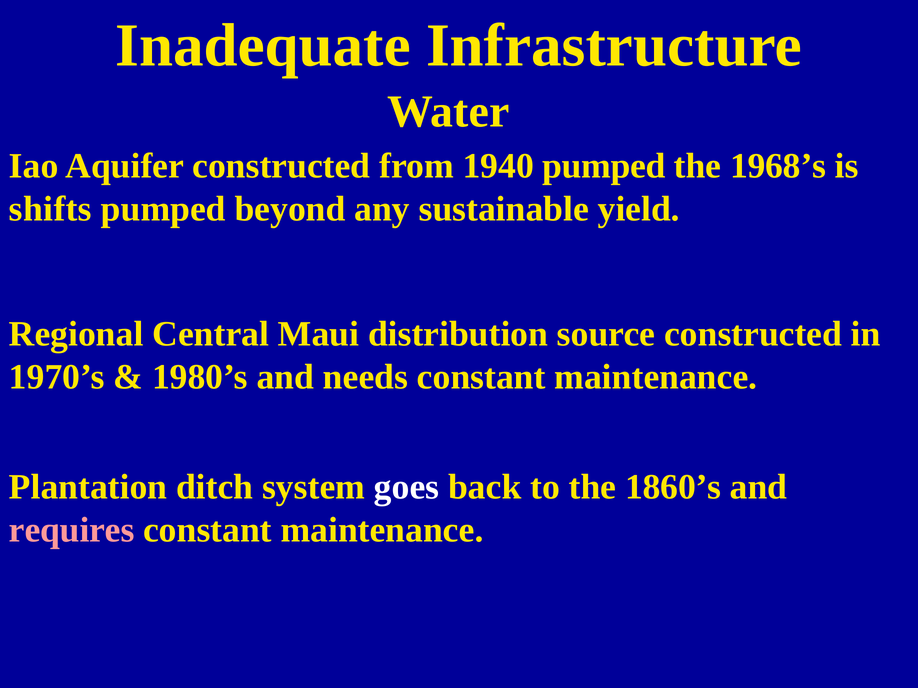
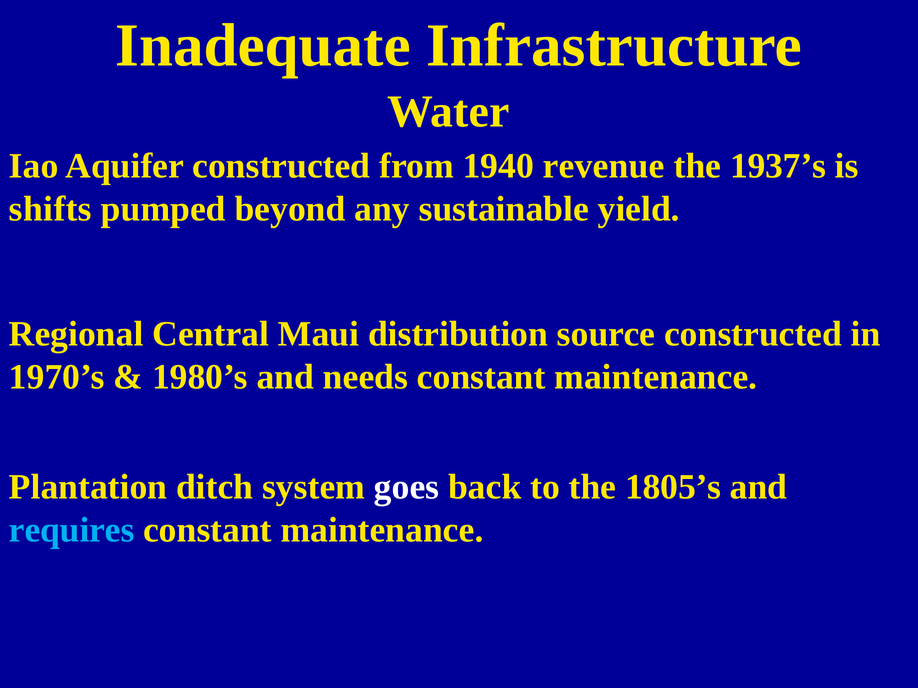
1940 pumped: pumped -> revenue
1968’s: 1968’s -> 1937’s
1860’s: 1860’s -> 1805’s
requires colour: pink -> light blue
